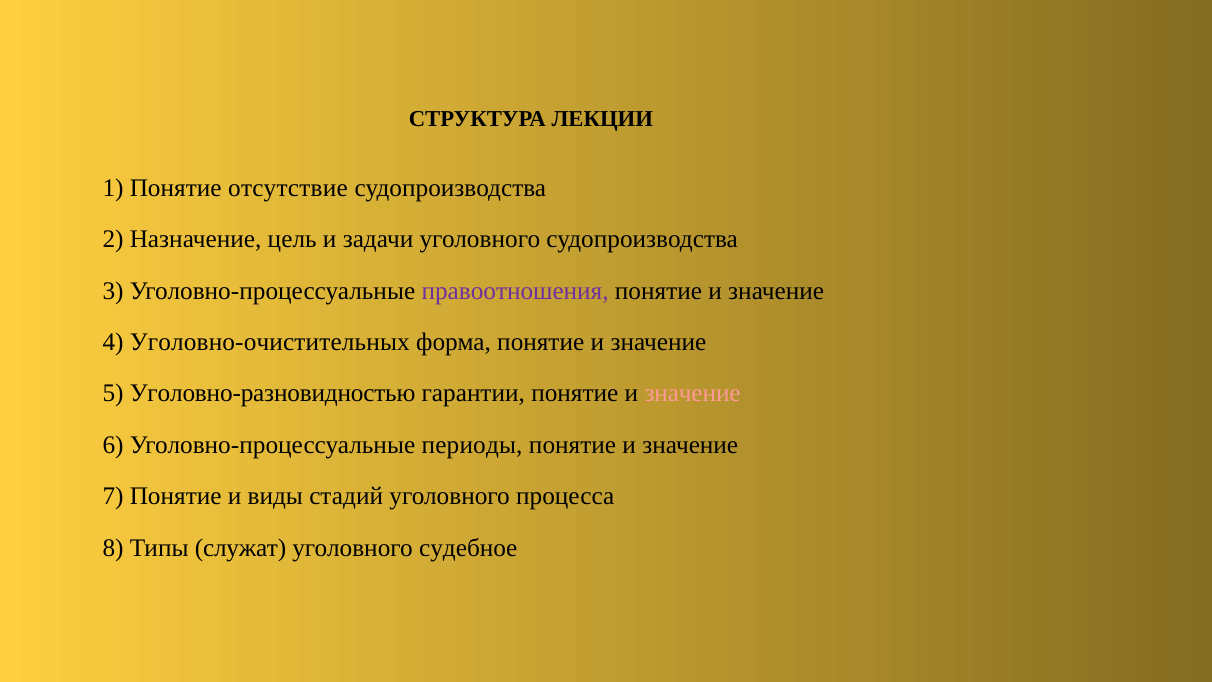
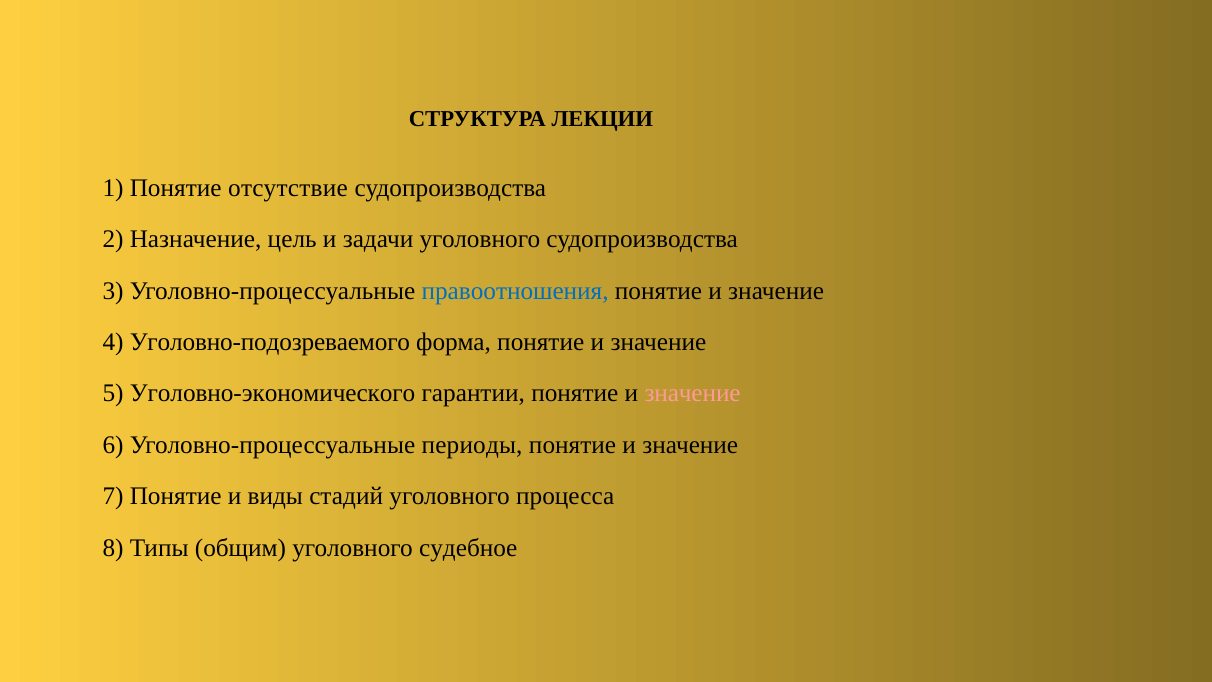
правоотношения colour: purple -> blue
Уголовно-очистительных: Уголовно-очистительных -> Уголовно-подозреваемого
Уголовно-разновидностью: Уголовно-разновидностью -> Уголовно-экономического
служат: служат -> общим
